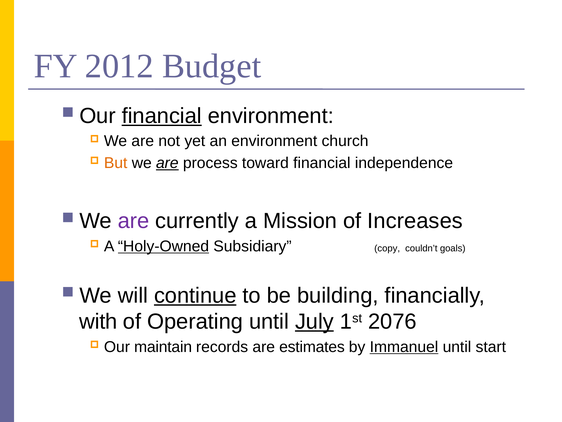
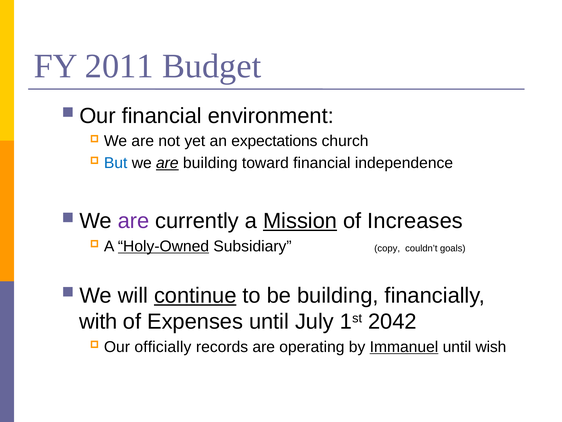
2012: 2012 -> 2011
financial at (162, 116) underline: present -> none
an environment: environment -> expectations
But colour: orange -> blue
are process: process -> building
Mission underline: none -> present
Operating: Operating -> Expenses
July underline: present -> none
2076: 2076 -> 2042
maintain: maintain -> officially
estimates: estimates -> operating
start: start -> wish
